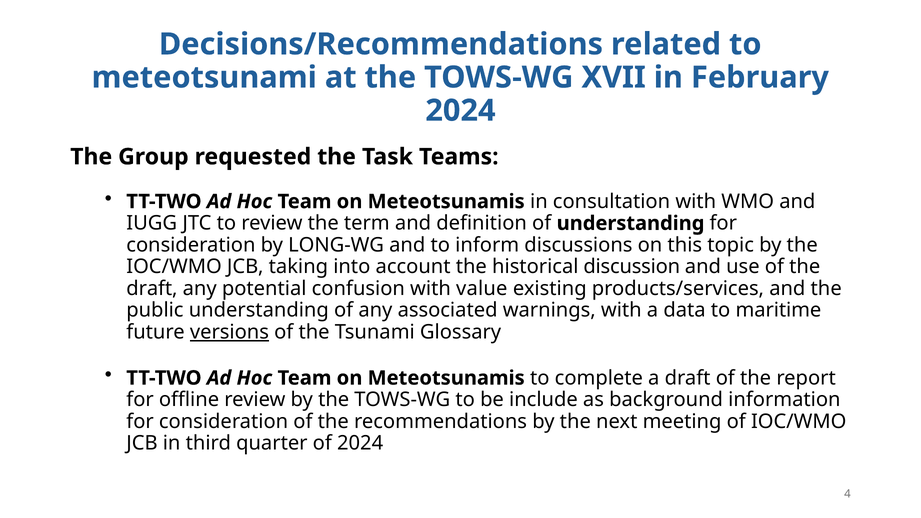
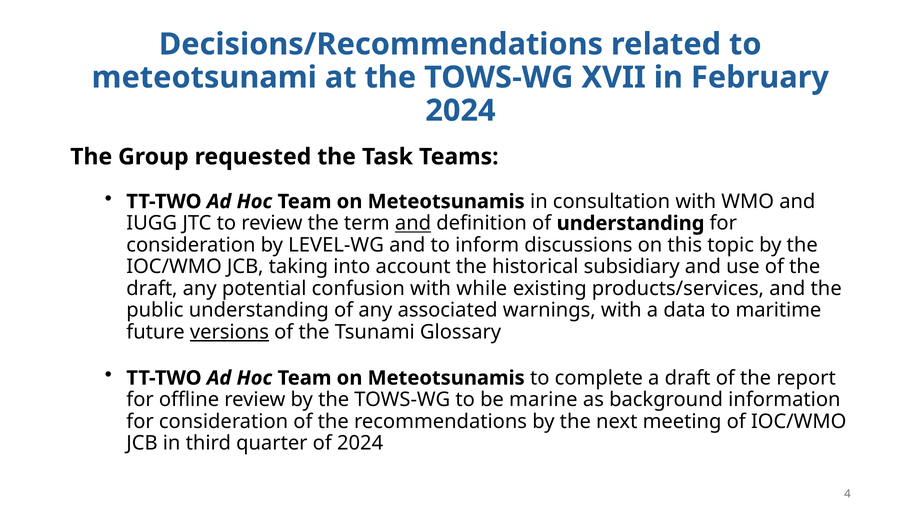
and at (413, 223) underline: none -> present
LONG-WG: LONG-WG -> LEVEL-WG
discussion: discussion -> subsidiary
value: value -> while
include: include -> marine
